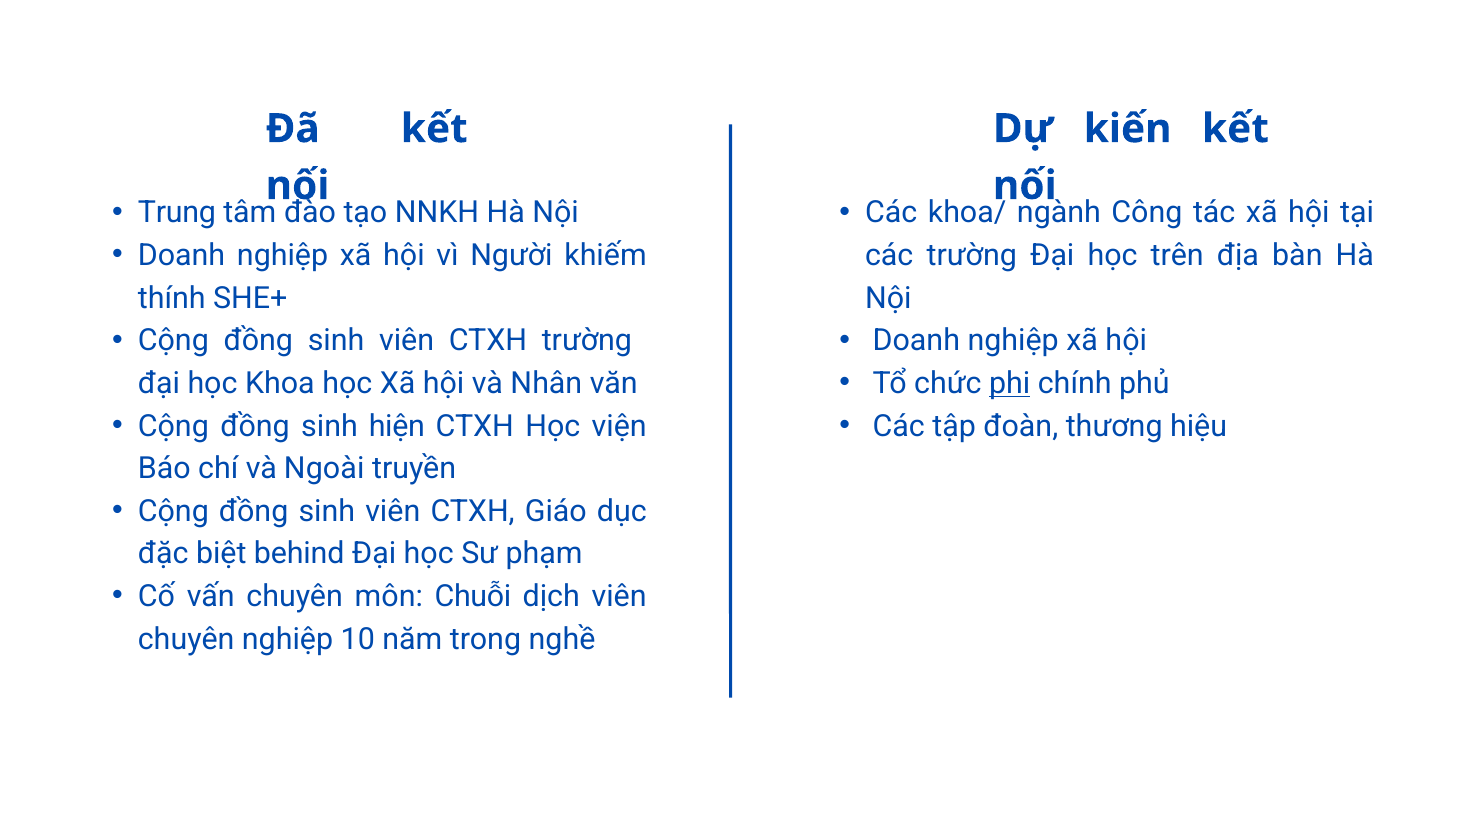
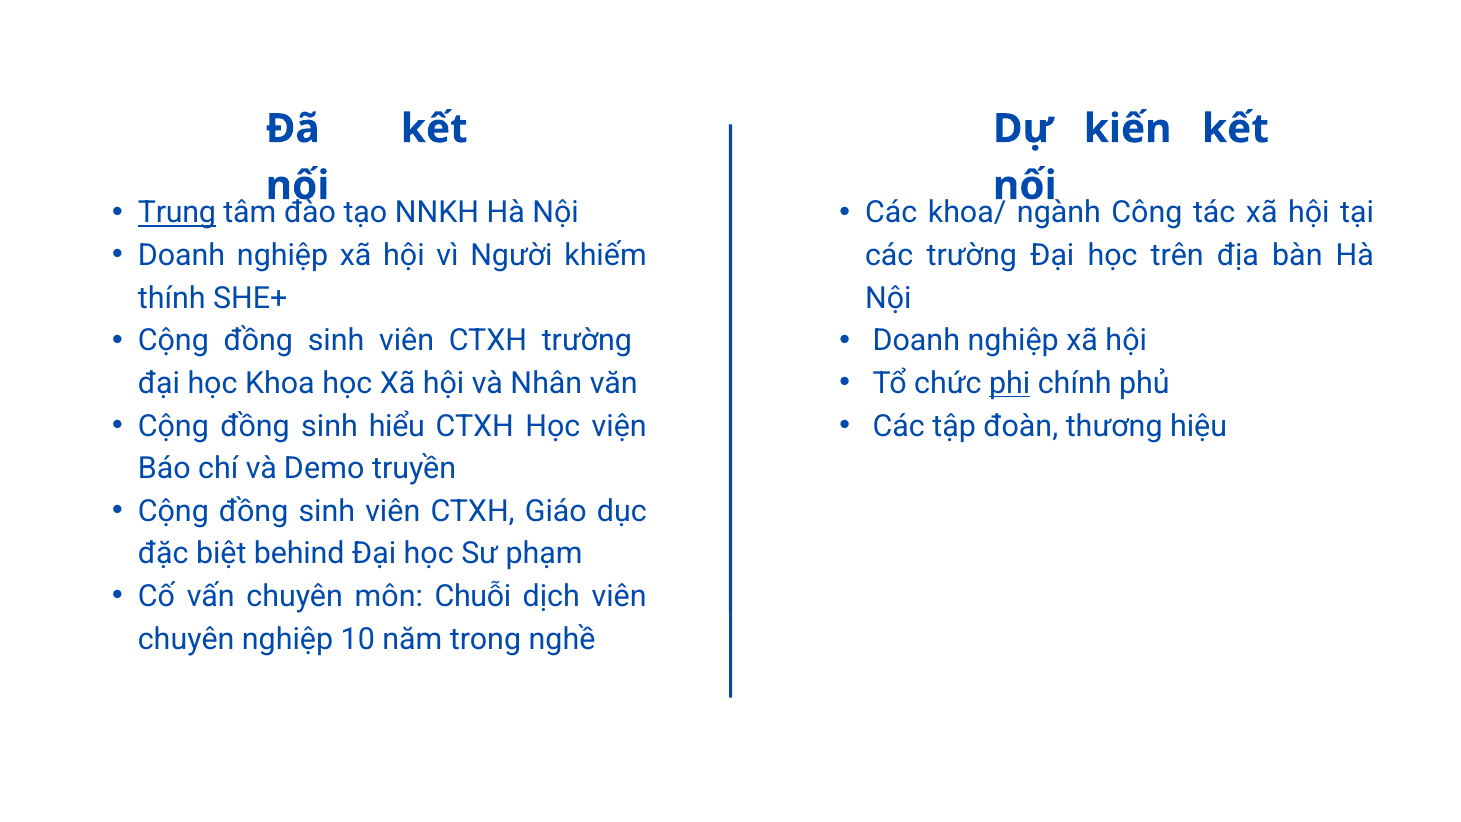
Trung underline: none -> present
hiện: hiện -> hiểu
Ngoài: Ngoài -> Demo
